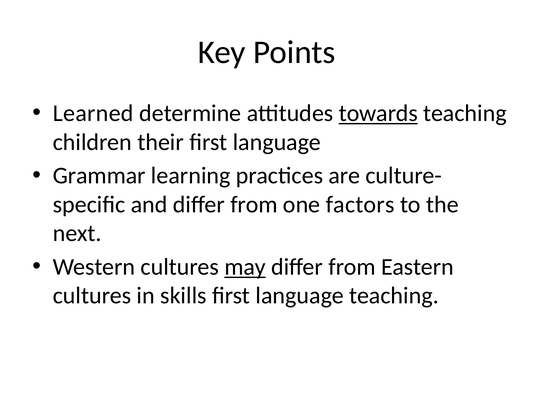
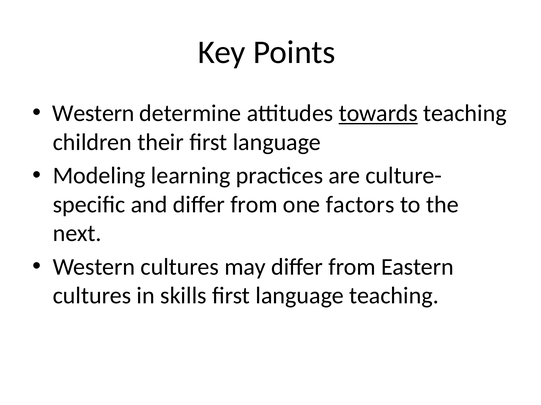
Learned at (93, 113): Learned -> Western
Grammar: Grammar -> Modeling
may underline: present -> none
